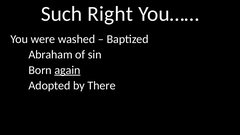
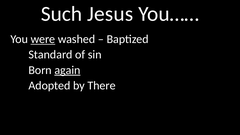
Right: Right -> Jesus
were underline: none -> present
Abraham: Abraham -> Standard
